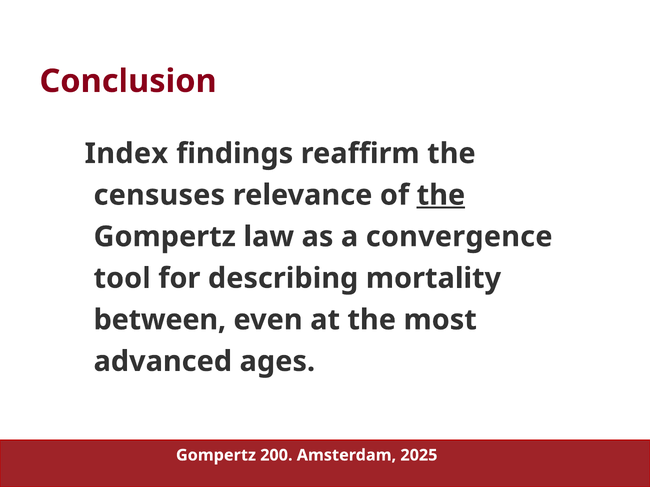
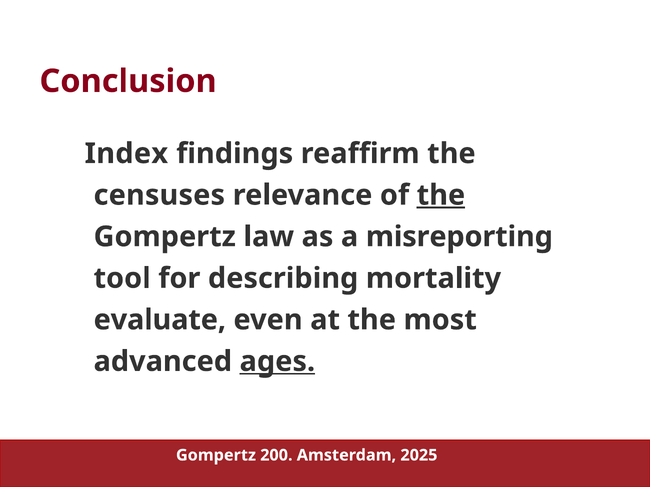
convergence: convergence -> misreporting
between: between -> evaluate
ages underline: none -> present
